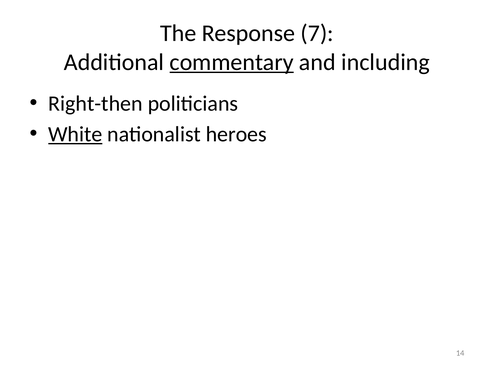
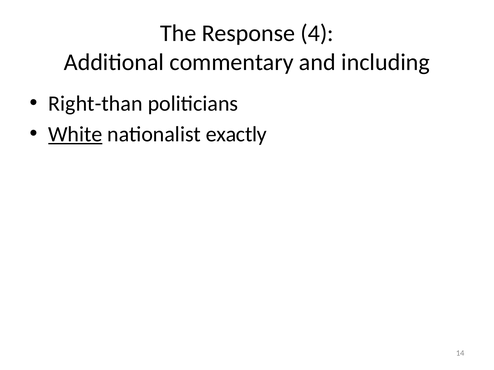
7: 7 -> 4
commentary underline: present -> none
Right-then: Right-then -> Right-than
heroes: heroes -> exactly
